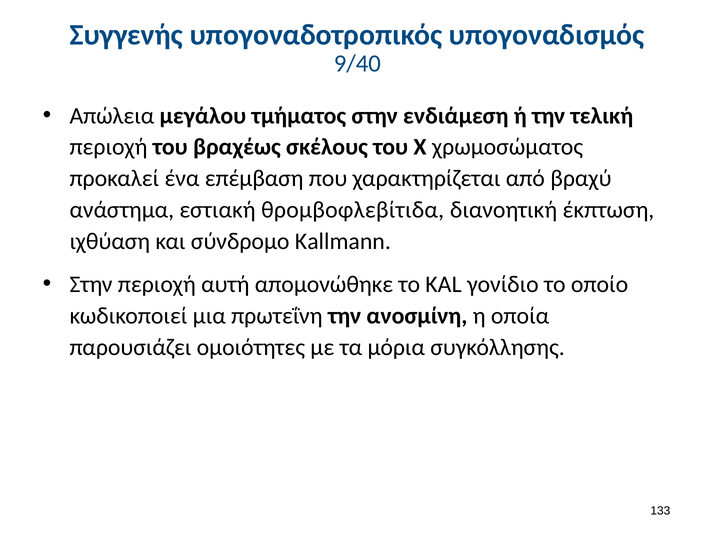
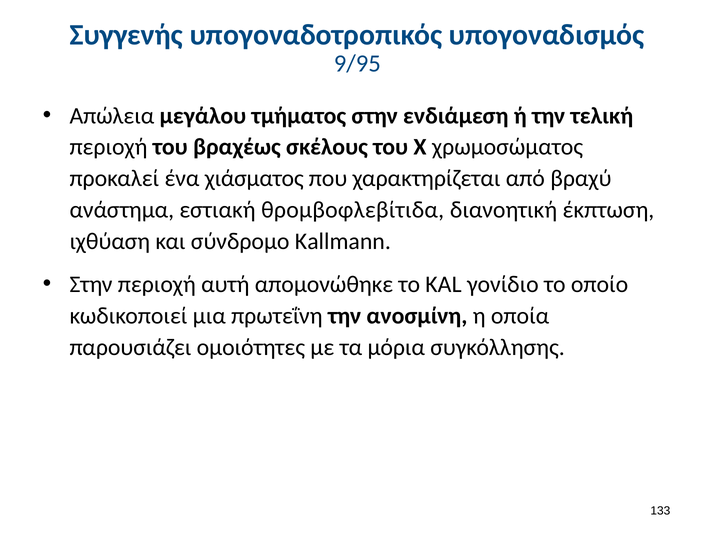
9/40: 9/40 -> 9/95
επέμβαση: επέμβαση -> χιάσματος
